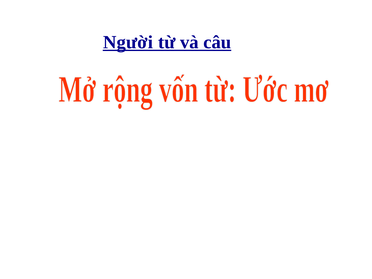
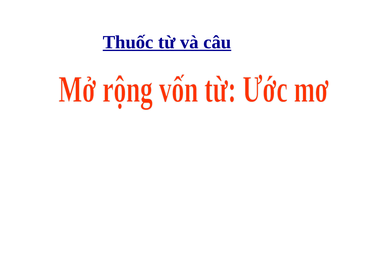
Người: Người -> Thuốc
